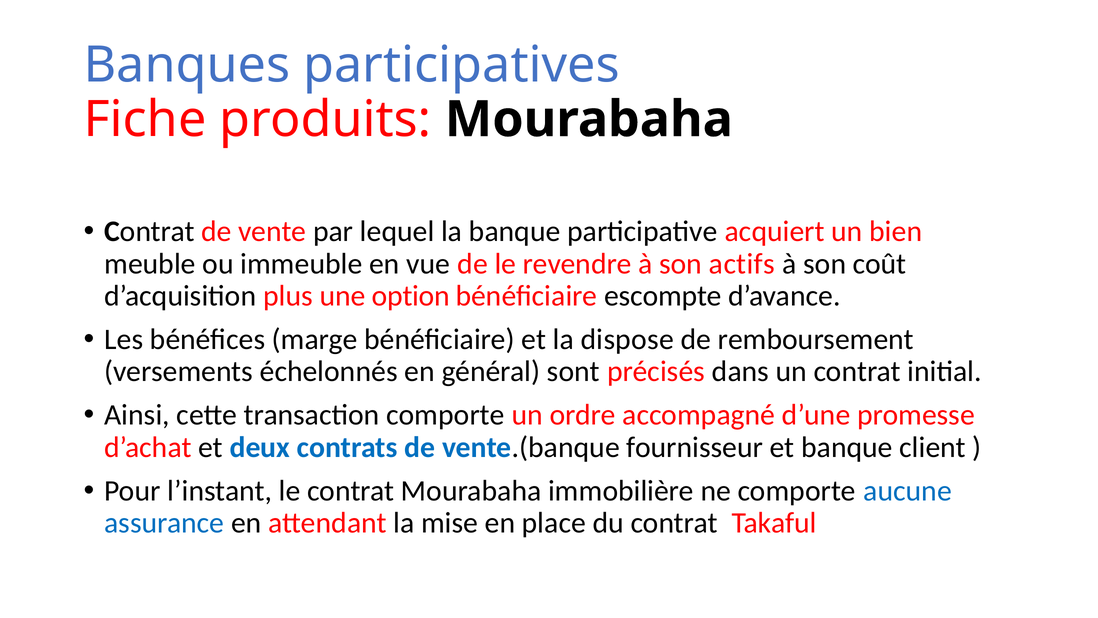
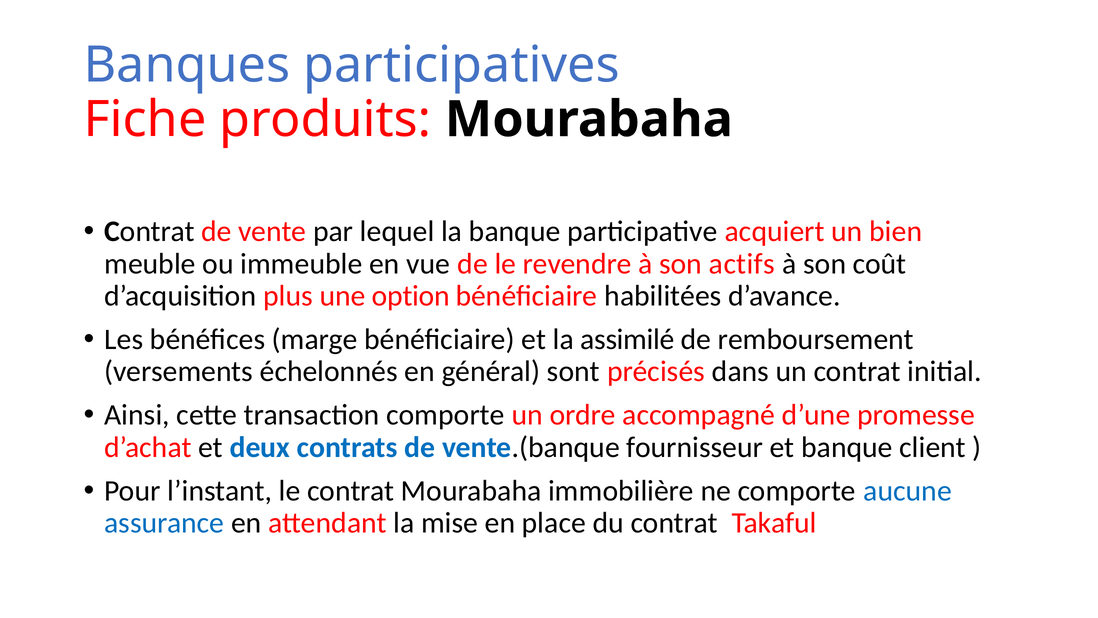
escompte: escompte -> habilitées
dispose: dispose -> assimilé
